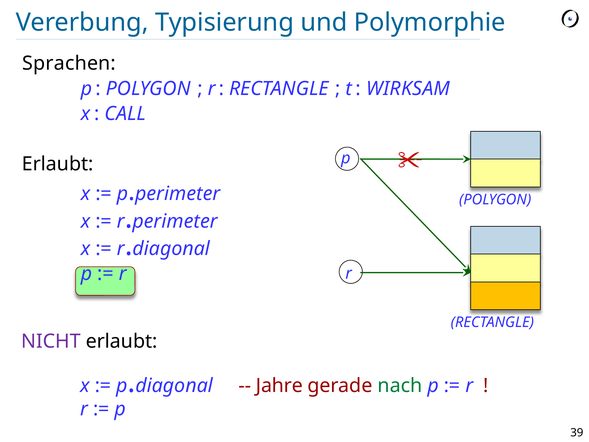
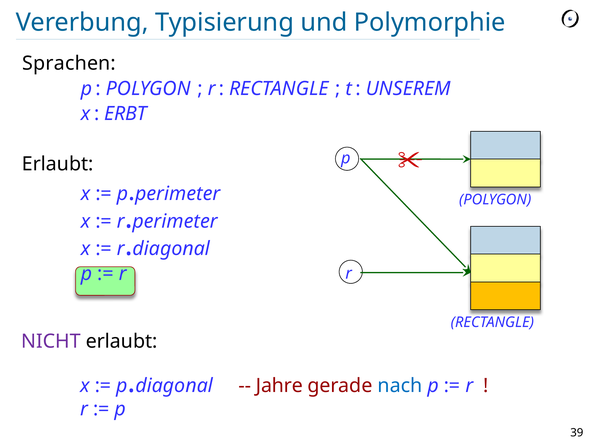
WIRKSAM: WIRKSAM -> UNSEREM
CALL: CALL -> ERBT
nach colour: green -> blue
